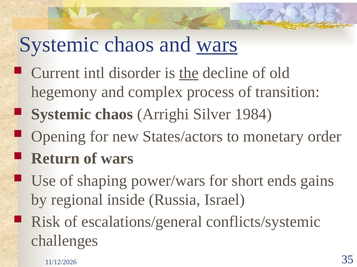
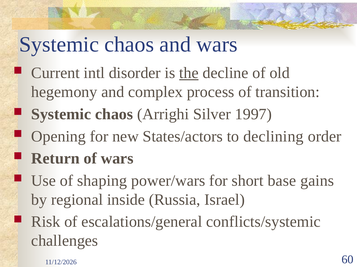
wars at (217, 45) underline: present -> none
1984: 1984 -> 1997
monetary: monetary -> declining
ends: ends -> base
35: 35 -> 60
